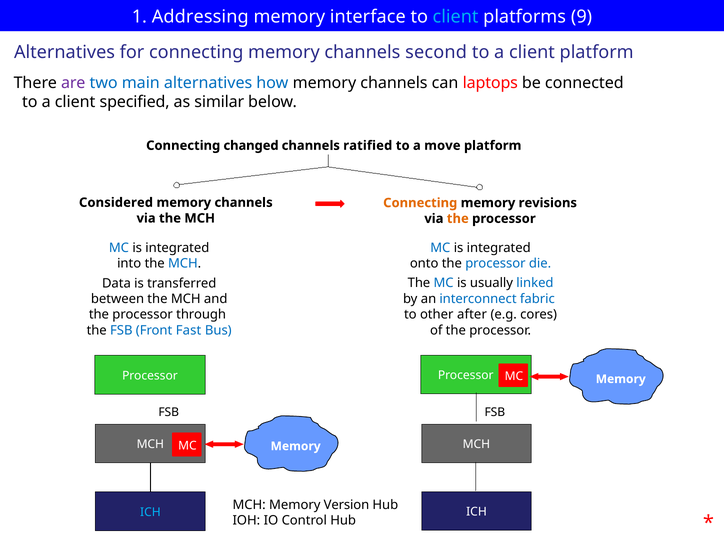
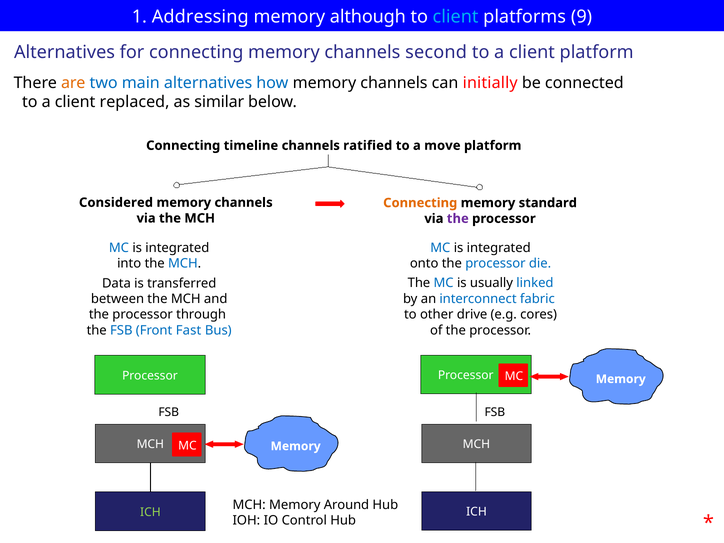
interface: interface -> although
are colour: purple -> orange
laptops: laptops -> initially
specified: specified -> replaced
changed: changed -> timeline
revisions: revisions -> standard
the at (458, 219) colour: orange -> purple
after: after -> drive
Version: Version -> Around
ICH at (150, 512) colour: light blue -> light green
